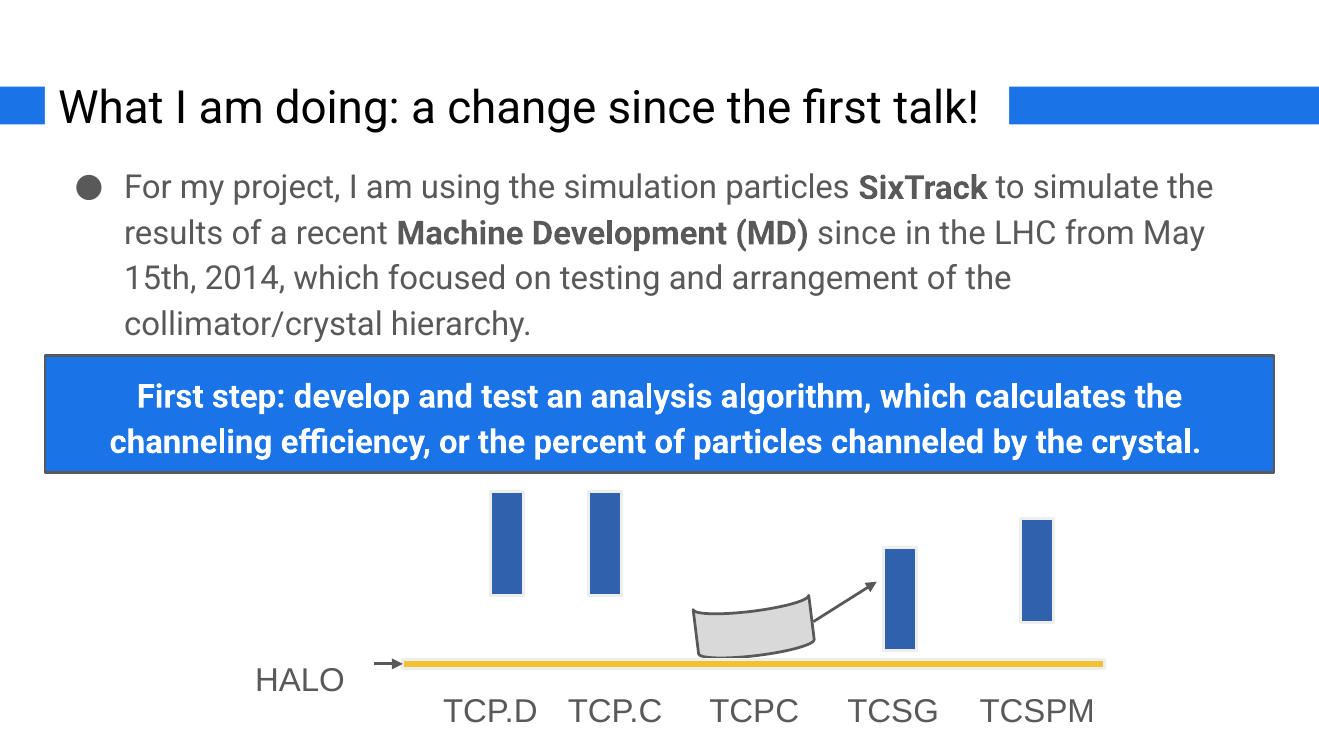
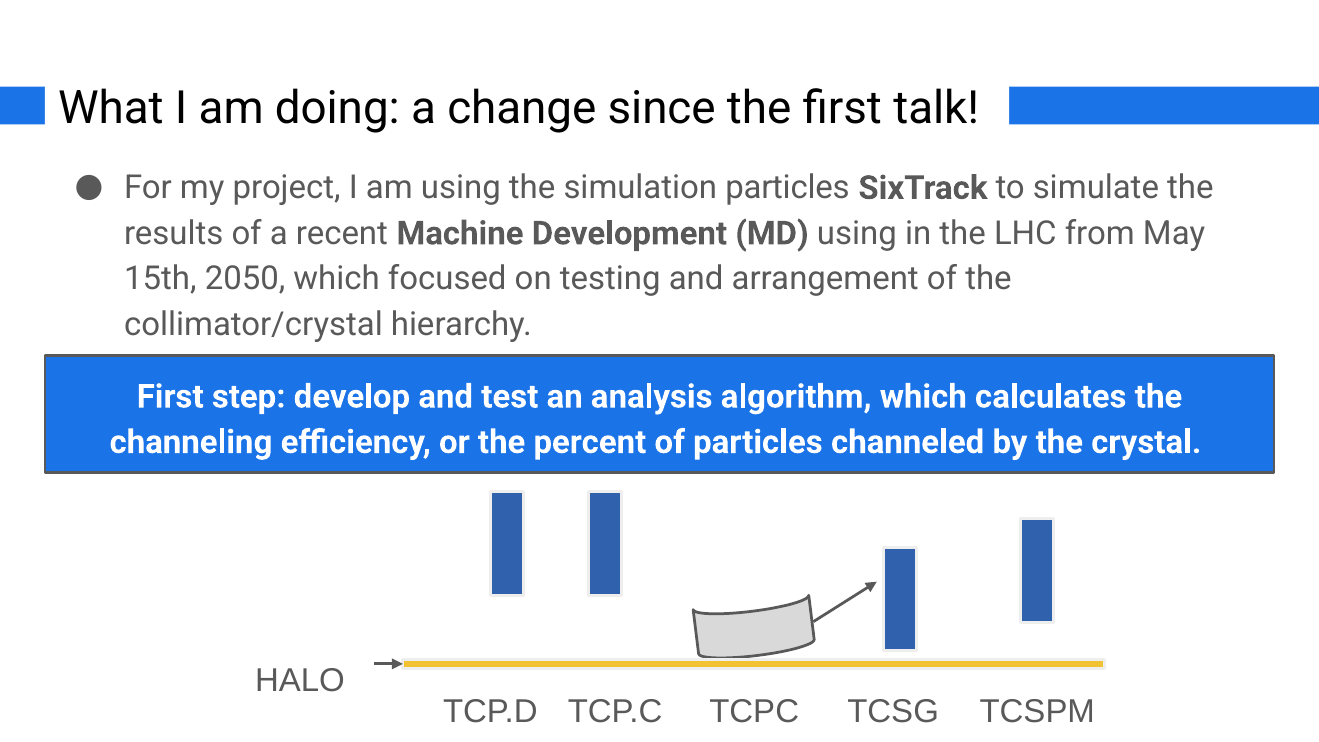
MD since: since -> using
2014: 2014 -> 2050
